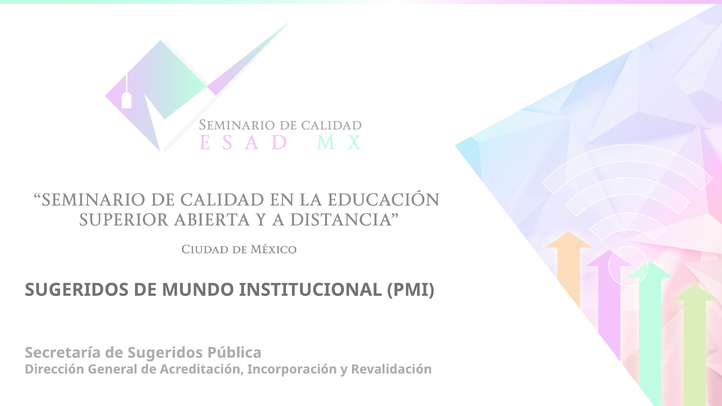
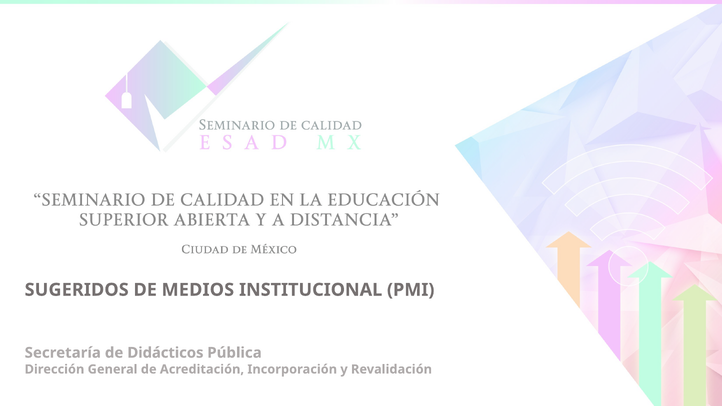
MUNDO: MUNDO -> MEDIOS
de Sugeridos: Sugeridos -> Didácticos
